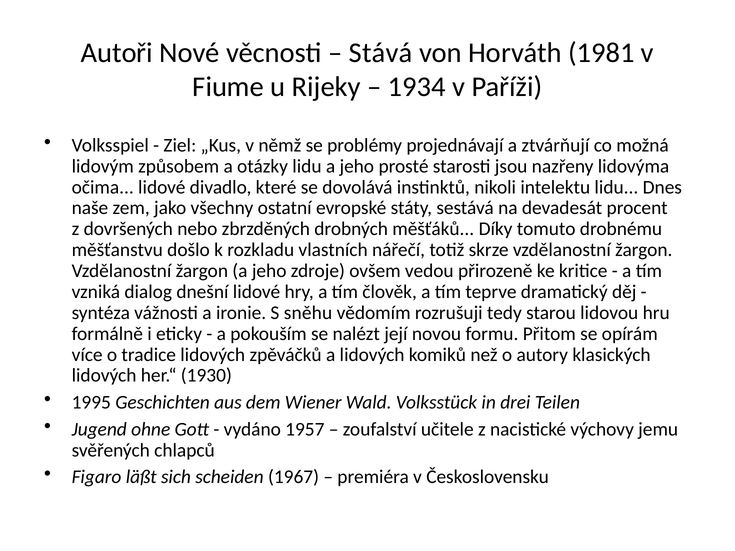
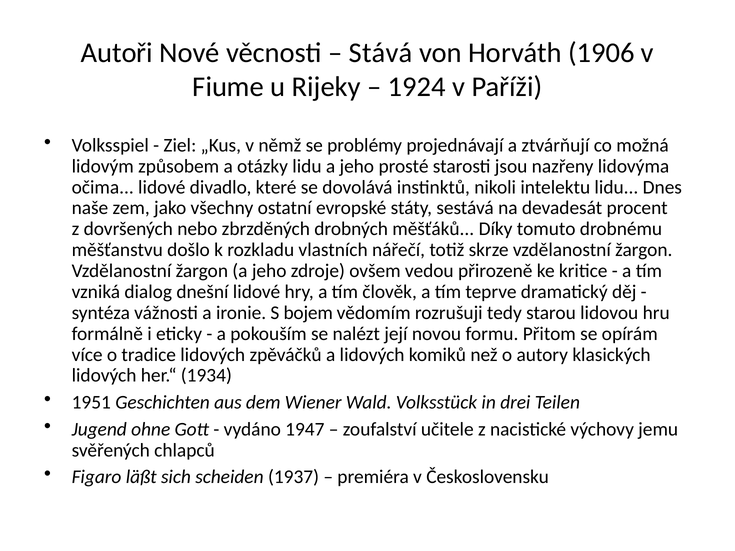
1981: 1981 -> 1906
1934: 1934 -> 1924
sněhu: sněhu -> bojem
1930: 1930 -> 1934
1995: 1995 -> 1951
1957: 1957 -> 1947
1967: 1967 -> 1937
